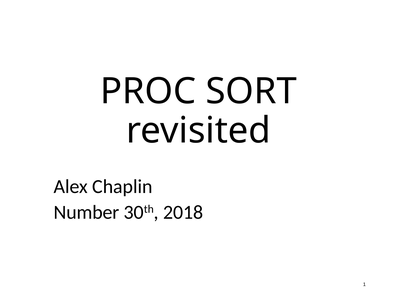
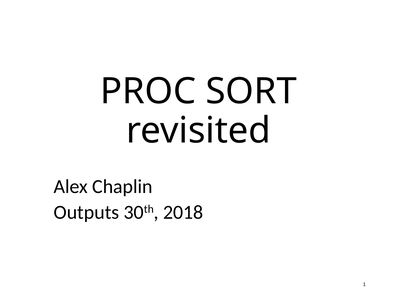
Number: Number -> Outputs
